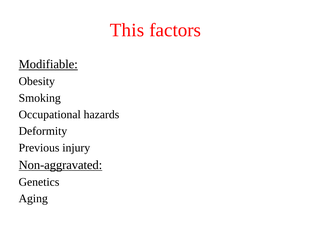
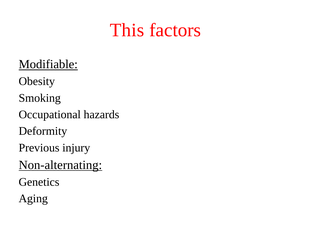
Non-aggravated: Non-aggravated -> Non-alternating
